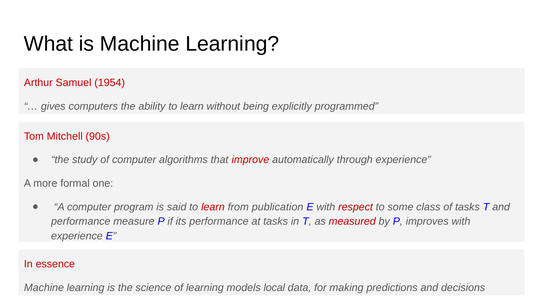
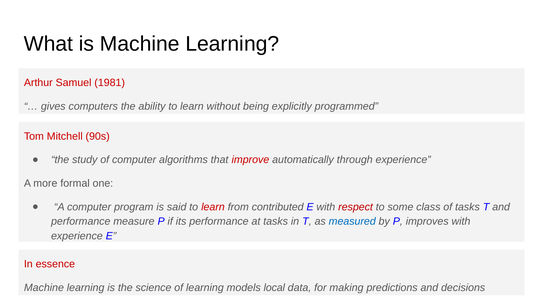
1954: 1954 -> 1981
publication: publication -> contributed
measured colour: red -> blue
